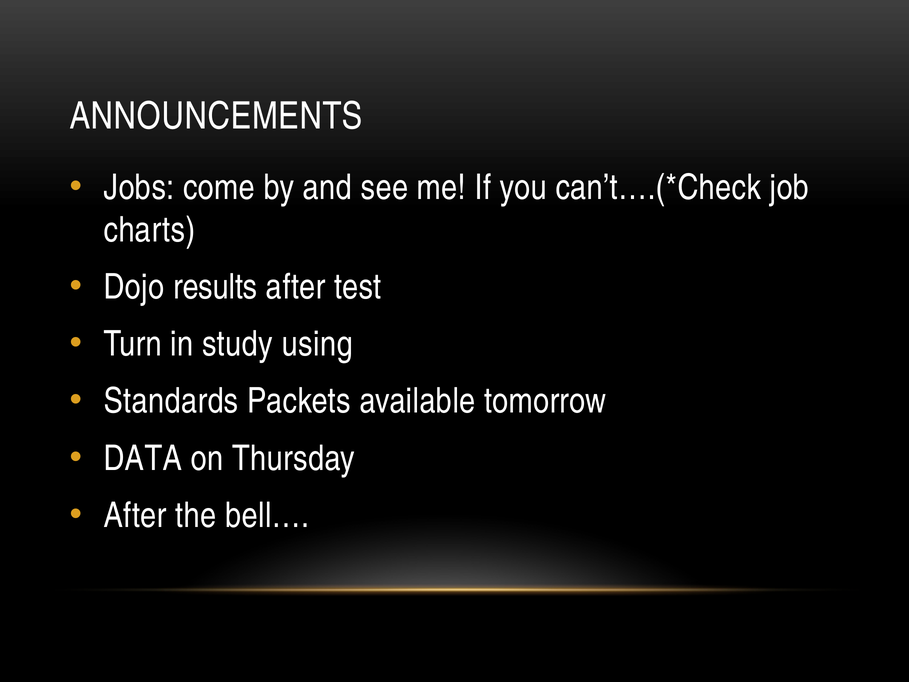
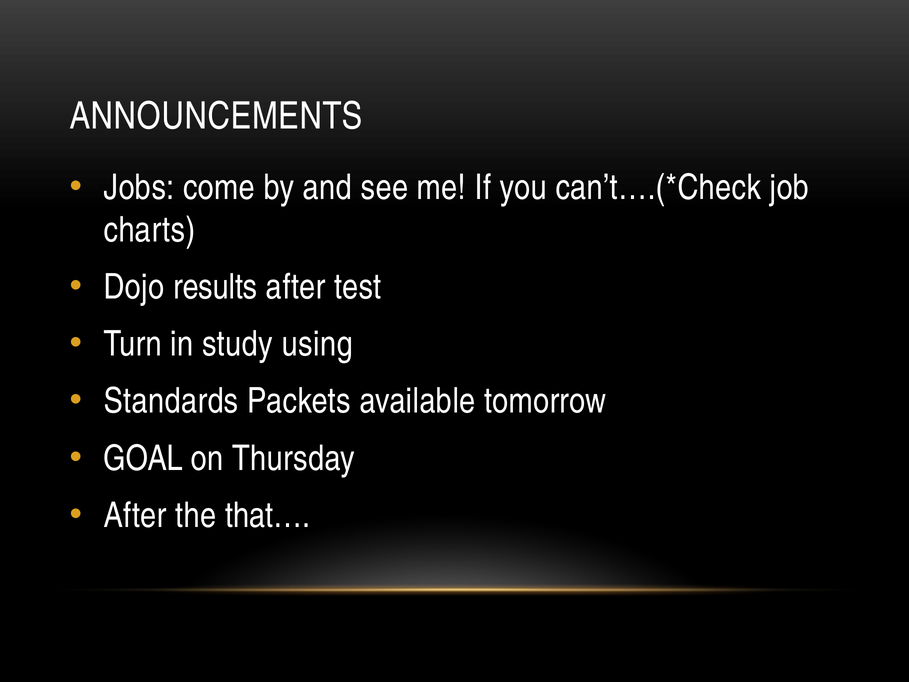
DATA: DATA -> GOAL
bell…: bell… -> that…
